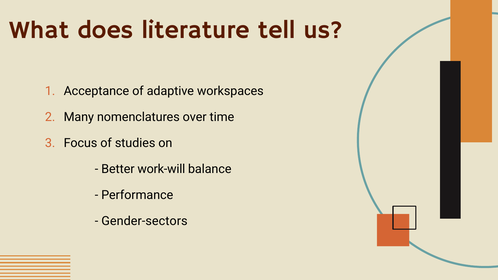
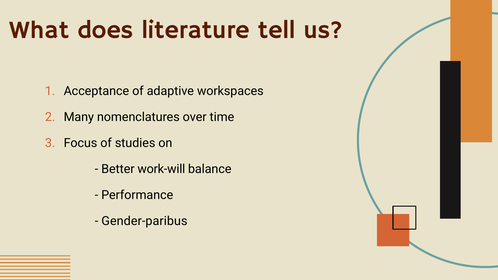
Gender-sectors: Gender-sectors -> Gender-paribus
